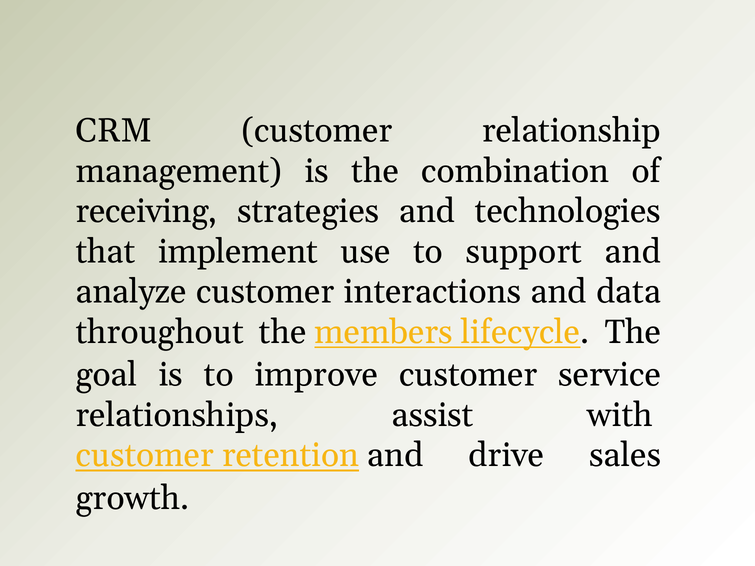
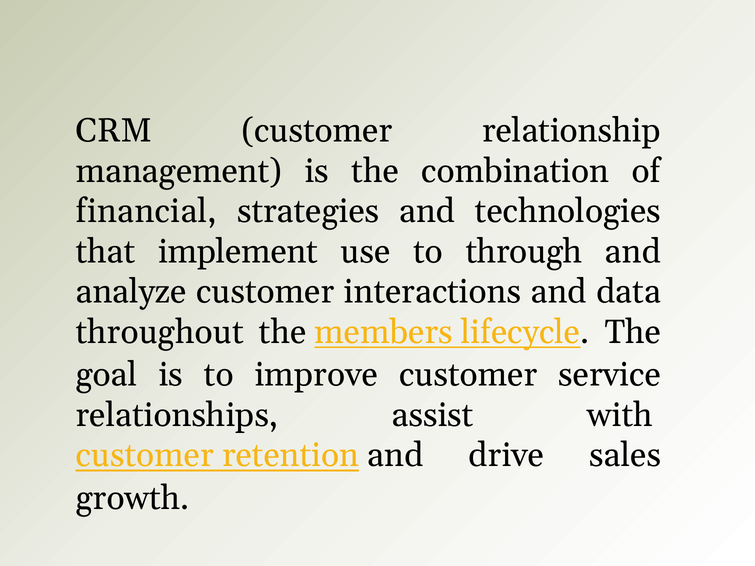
receiving: receiving -> financial
support: support -> through
